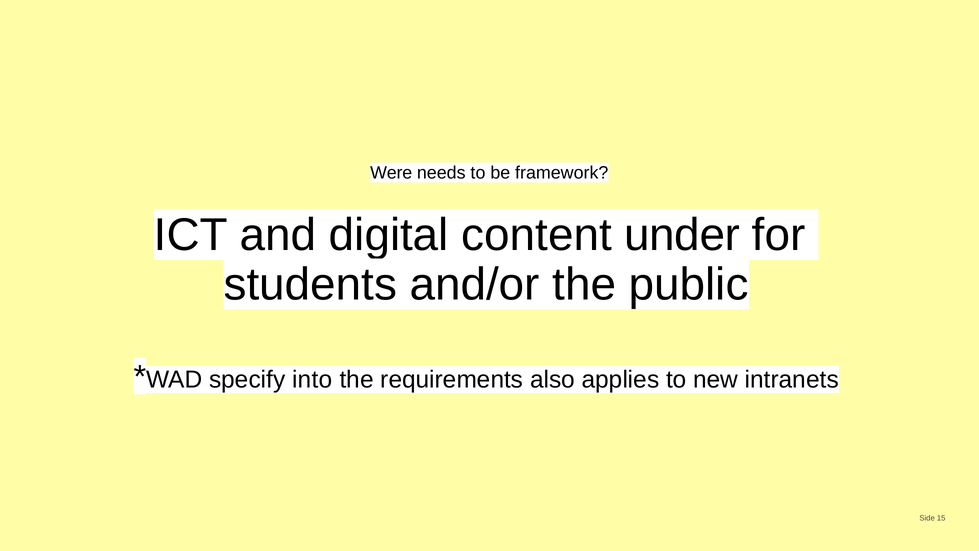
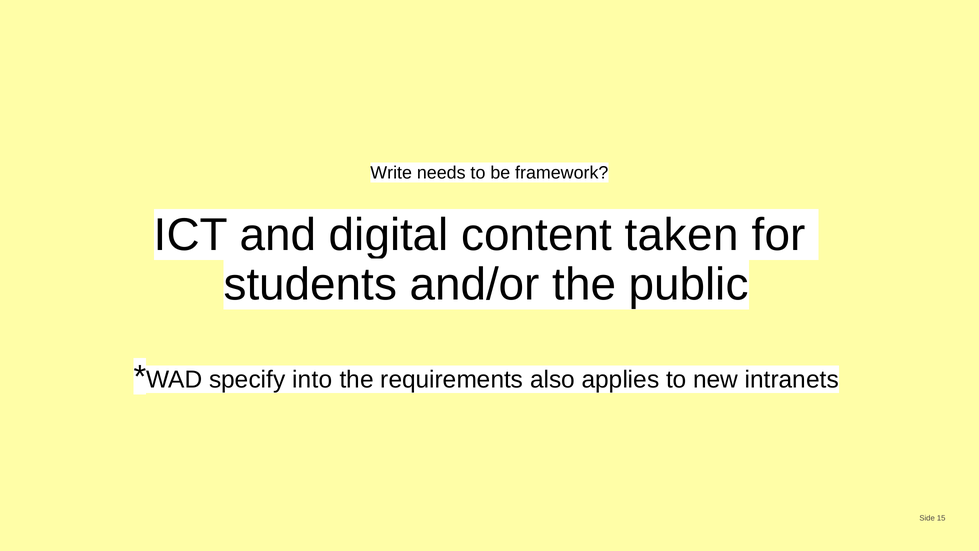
Were: Were -> Write
under: under -> taken
